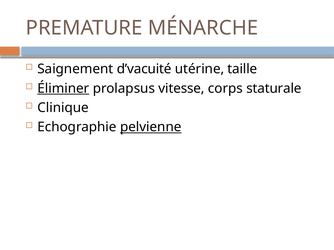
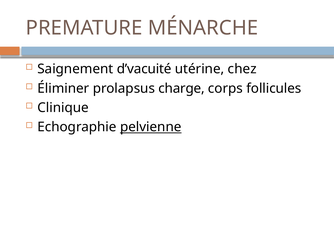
taille: taille -> chez
Éliminer underline: present -> none
vitesse: vitesse -> charge
staturale: staturale -> follicules
